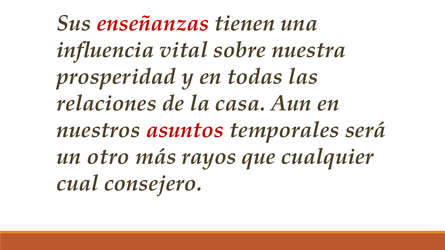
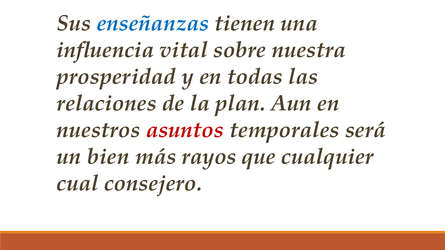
enseñanzas colour: red -> blue
casa: casa -> plan
otro: otro -> bien
